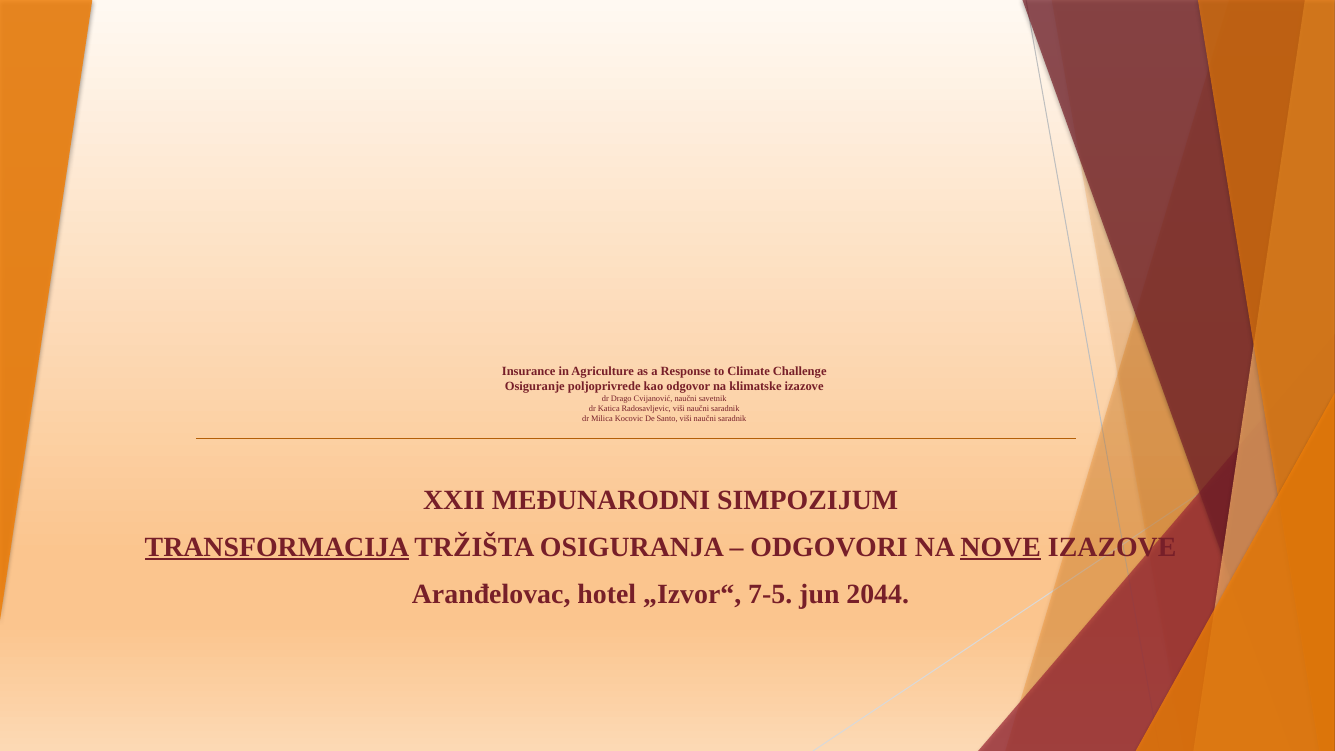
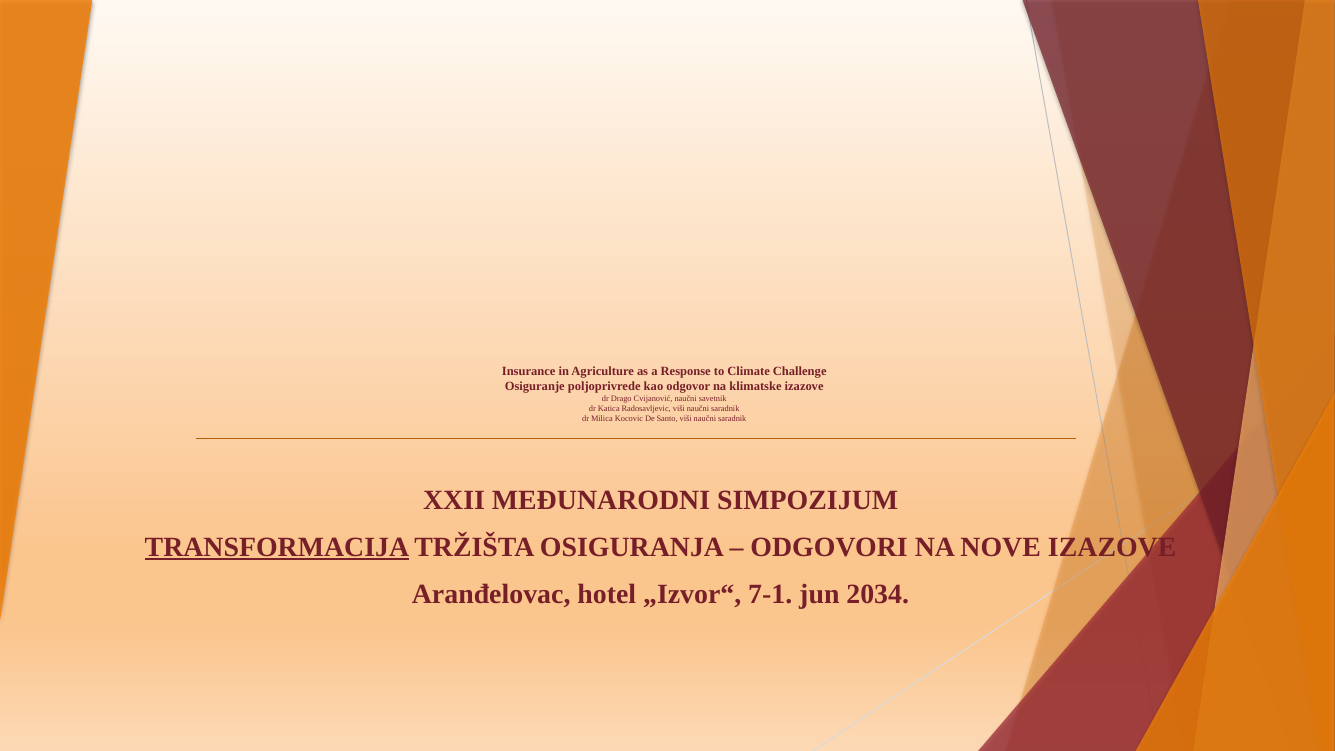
NOVE underline: present -> none
7-5: 7-5 -> 7-1
2044: 2044 -> 2034
